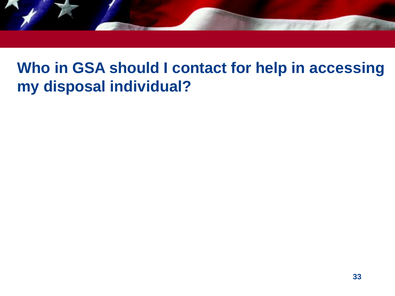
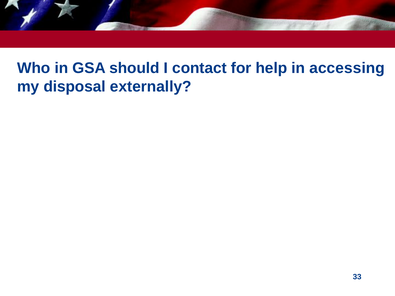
individual: individual -> externally
